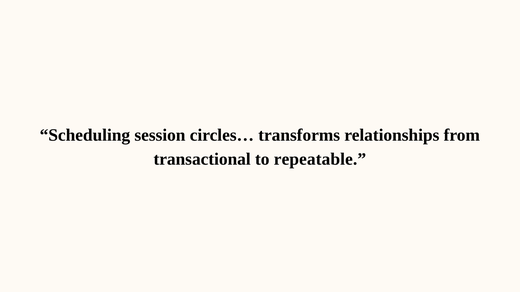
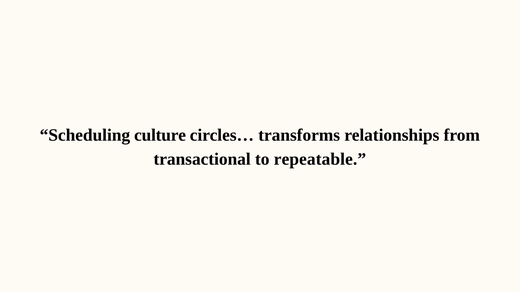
session: session -> culture
